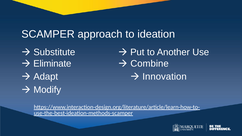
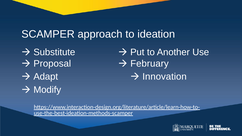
Eliminate: Eliminate -> Proposal
Combine: Combine -> February
